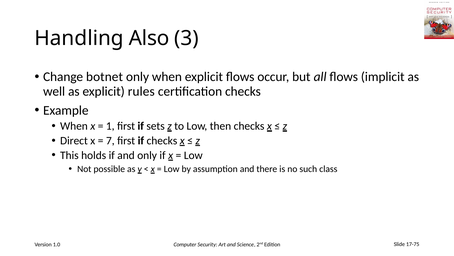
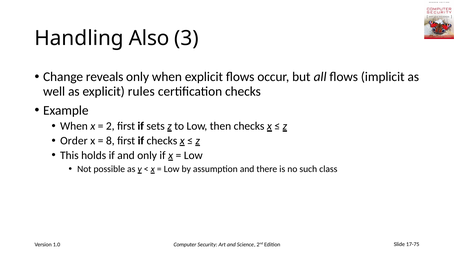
botnet: botnet -> reveals
1: 1 -> 2
Direct: Direct -> Order
7: 7 -> 8
